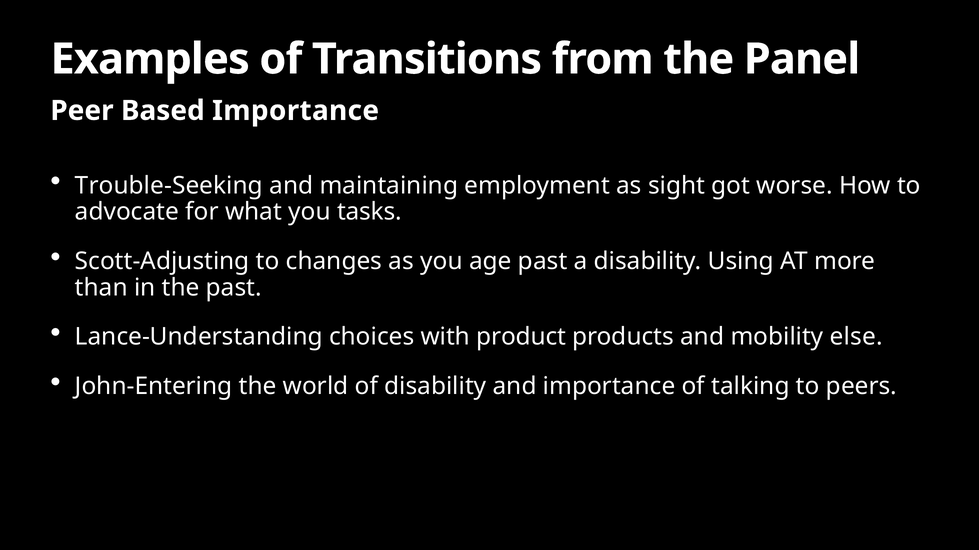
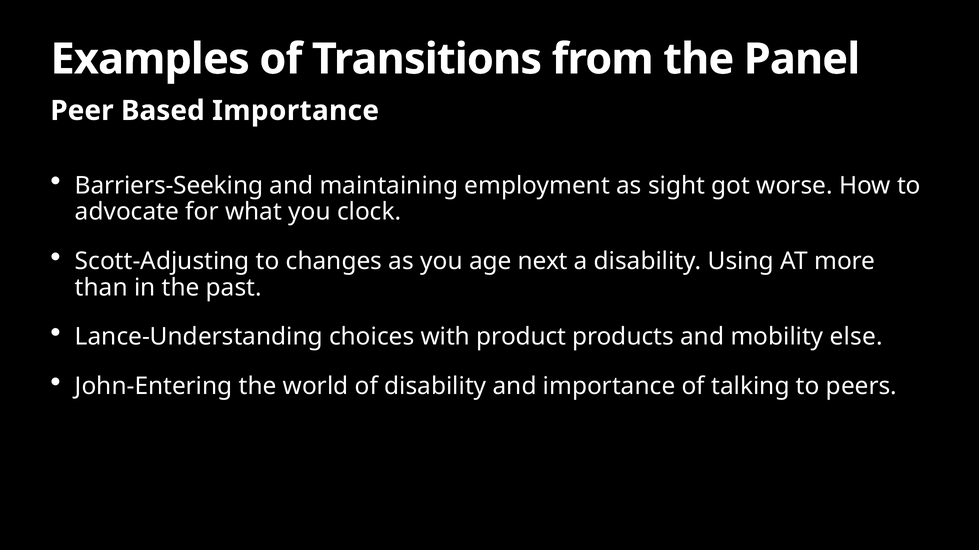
Trouble-Seeking: Trouble-Seeking -> Barriers-Seeking
tasks: tasks -> clock
age past: past -> next
